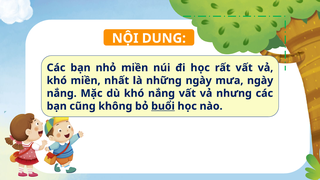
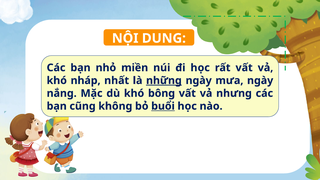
khó miền: miền -> nháp
những underline: none -> present
khó nắng: nắng -> bông
